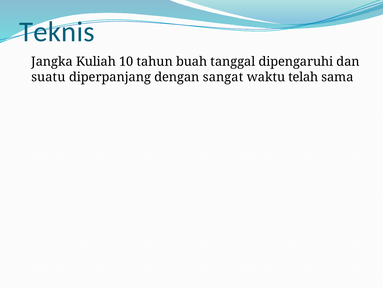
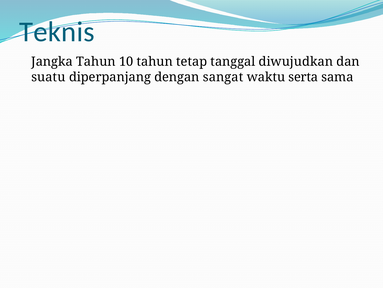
Jangka Kuliah: Kuliah -> Tahun
buah: buah -> tetap
dipengaruhi: dipengaruhi -> diwujudkan
telah: telah -> serta
